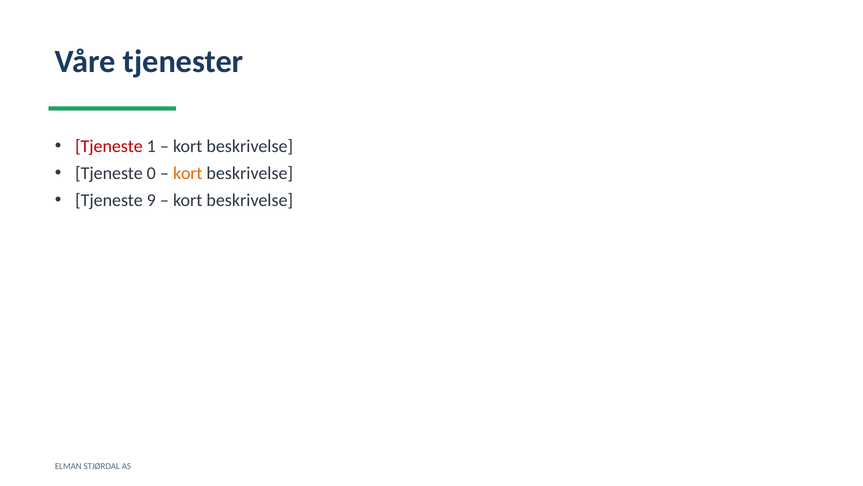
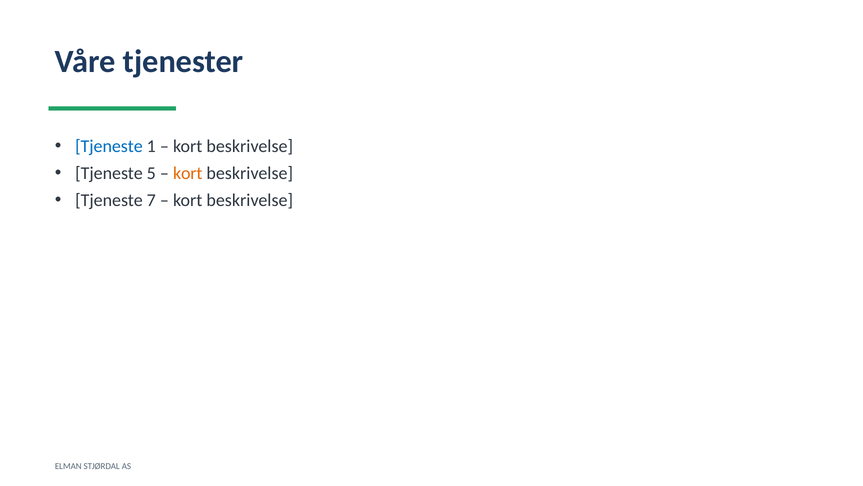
Tjeneste at (109, 146) colour: red -> blue
0: 0 -> 5
9: 9 -> 7
